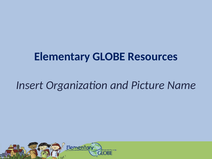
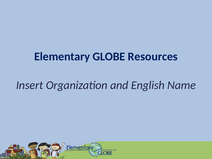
Picture: Picture -> English
